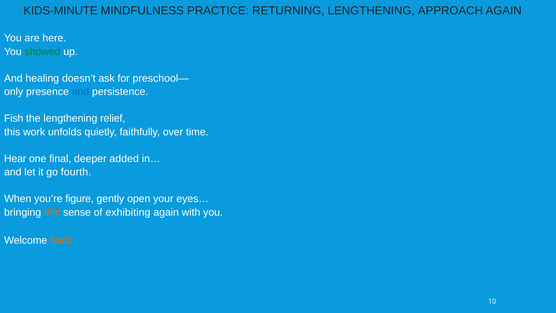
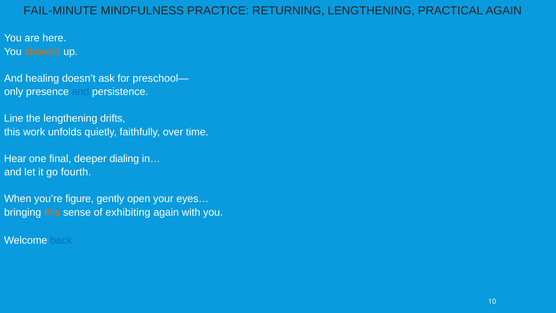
KIDS-MINUTE: KIDS-MINUTE -> FAIL-MINUTE
APPROACH: APPROACH -> PRACTICAL
showed colour: green -> orange
Fish: Fish -> Line
relief: relief -> drifts
added: added -> dialing
back colour: orange -> blue
